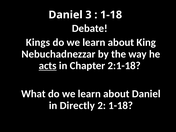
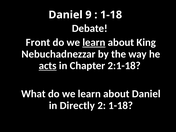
3: 3 -> 9
Kings: Kings -> Front
learn at (94, 42) underline: none -> present
